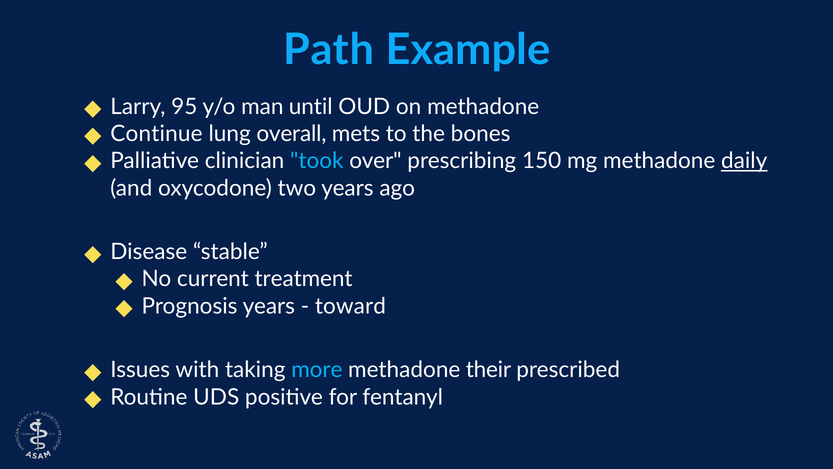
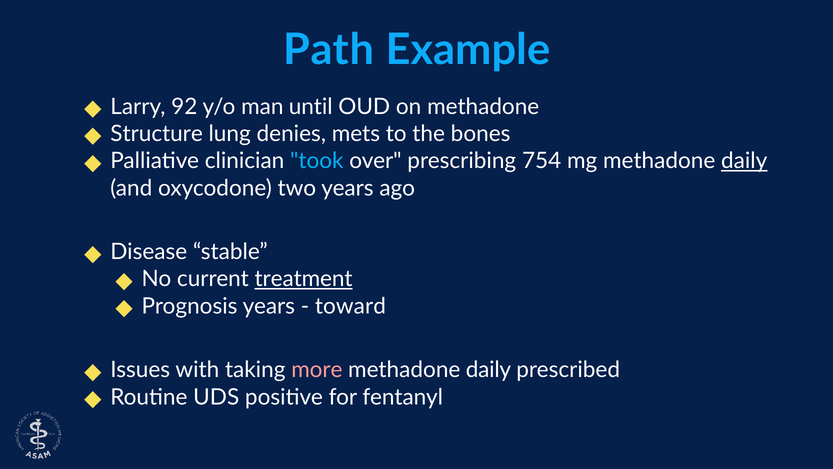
95: 95 -> 92
Continue: Continue -> Structure
overall: overall -> denies
150: 150 -> 754
treatment underline: none -> present
more colour: light blue -> pink
their at (488, 370): their -> daily
